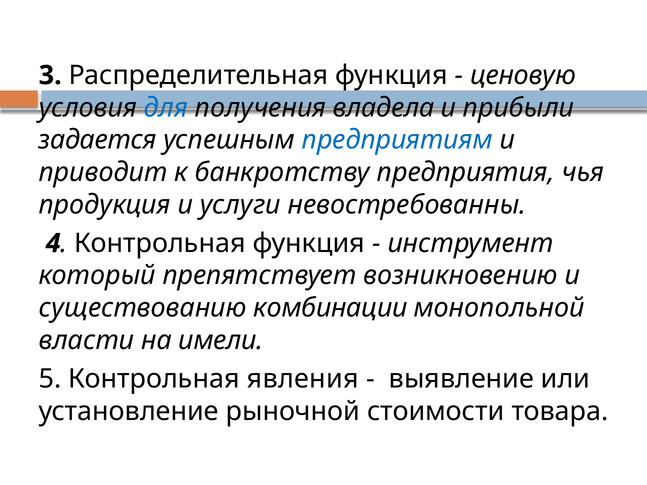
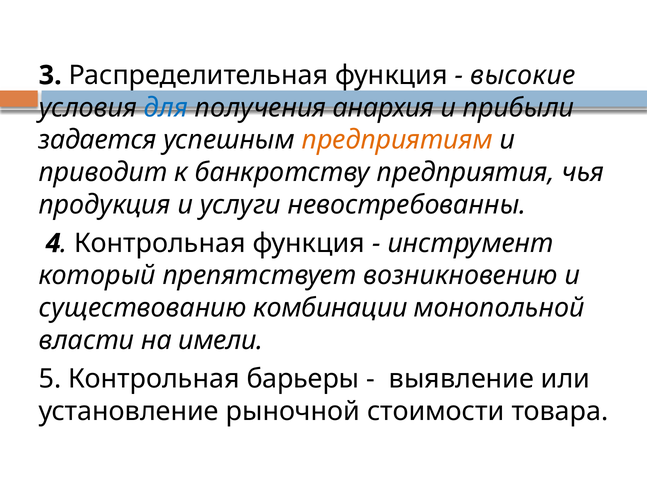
ценовую: ценовую -> высокие
владела: владела -> анархия
предприятиям colour: blue -> orange
явления: явления -> барьеры
